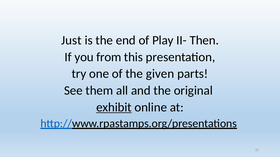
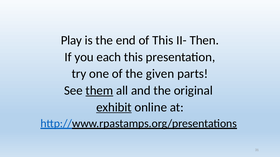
Just: Just -> Play
of Play: Play -> This
from: from -> each
them underline: none -> present
